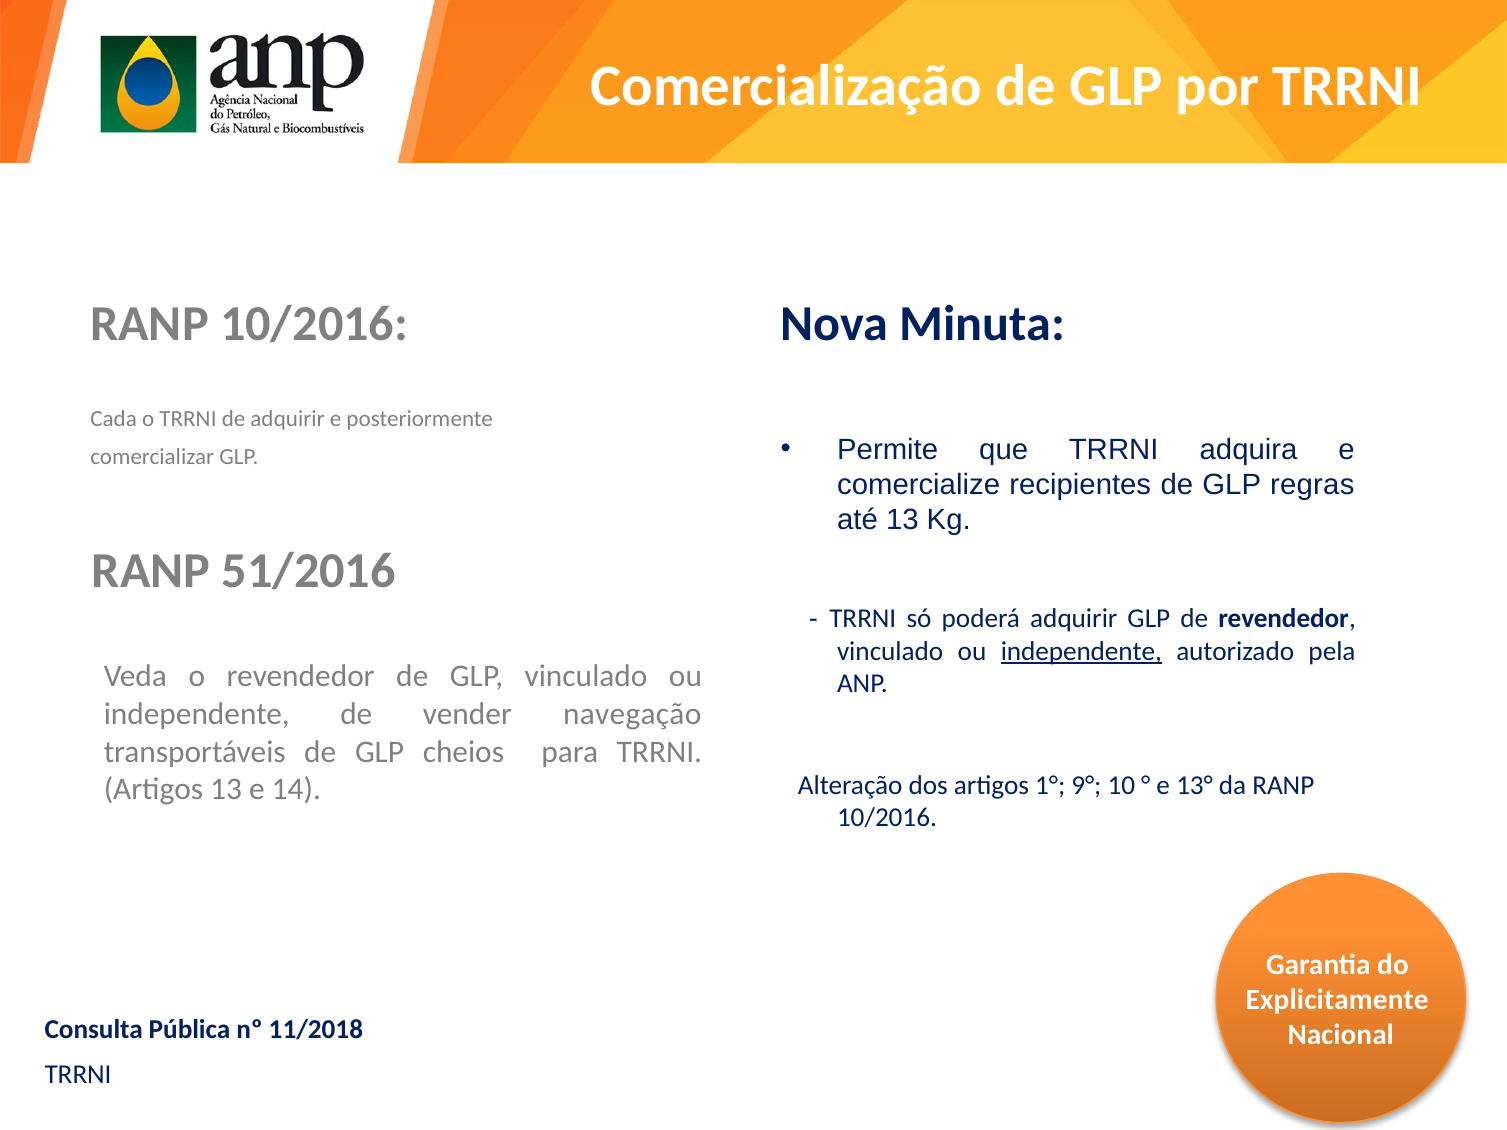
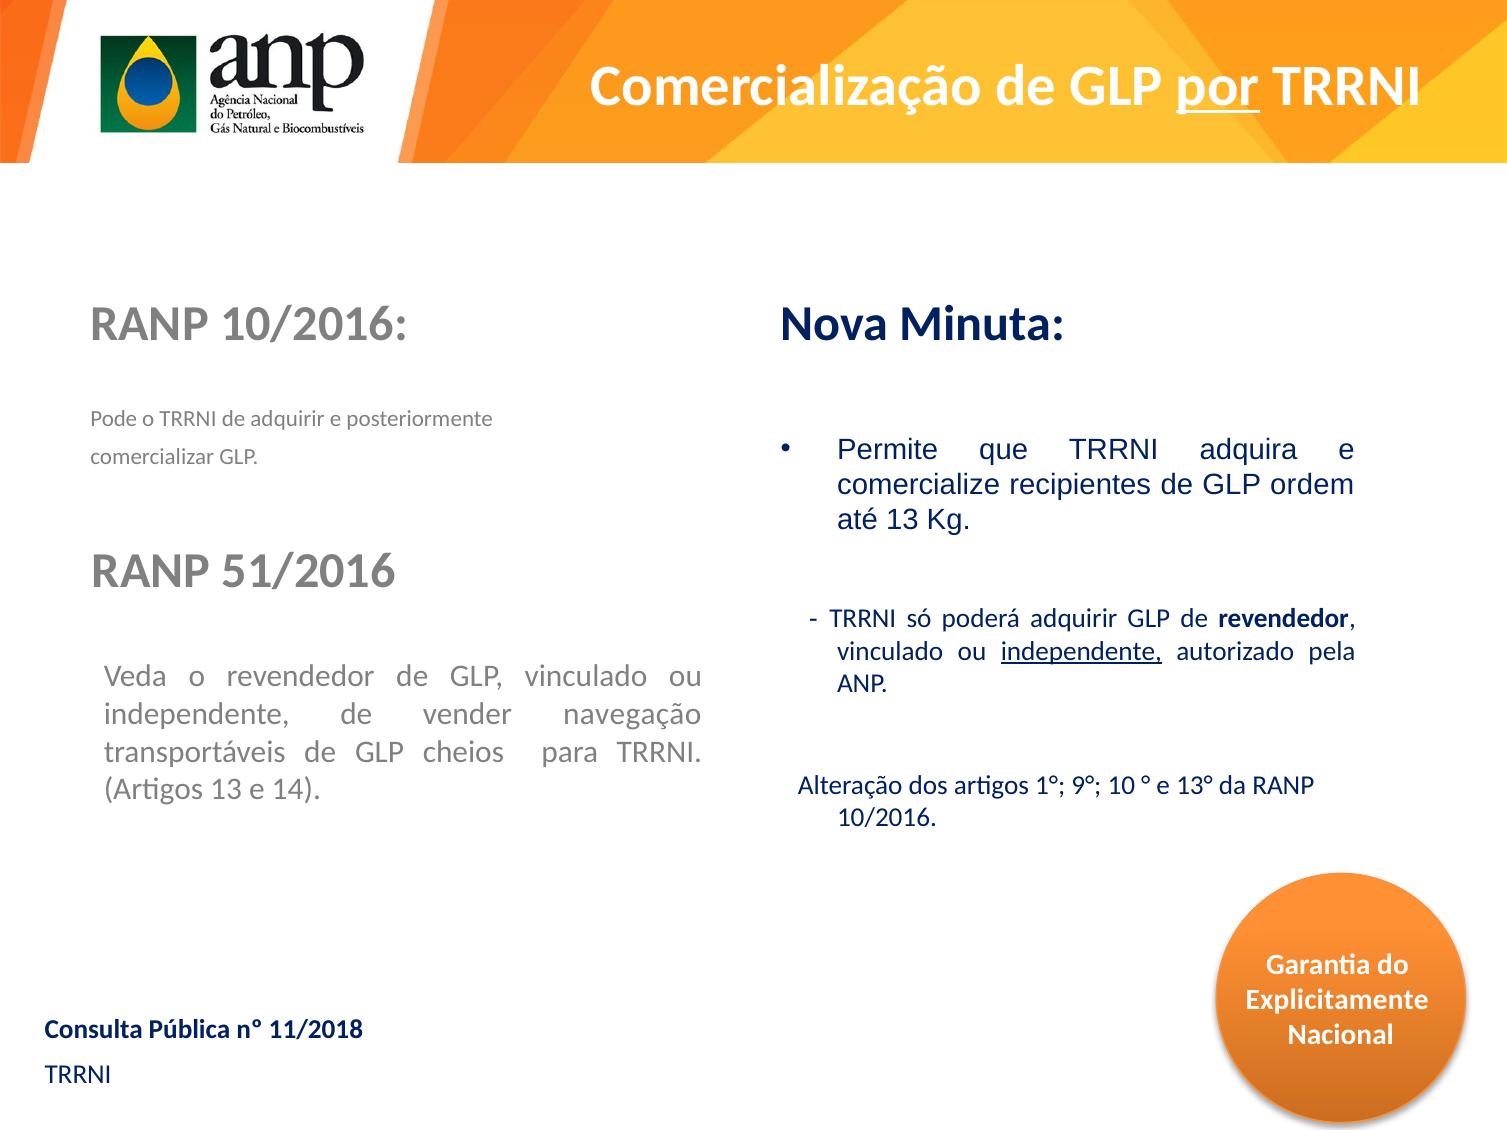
por underline: none -> present
Cada: Cada -> Pode
regras: regras -> ordem
